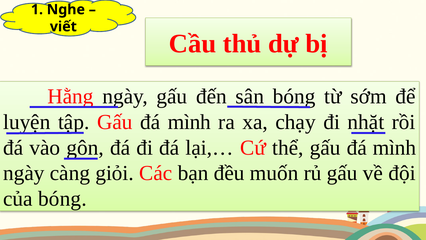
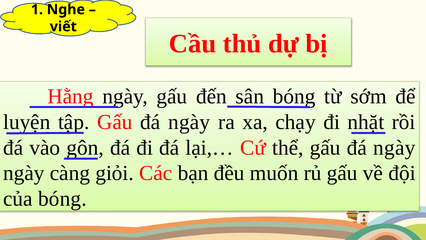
mình at (189, 122): mình -> ngày
thể gấu đá mình: mình -> ngày
